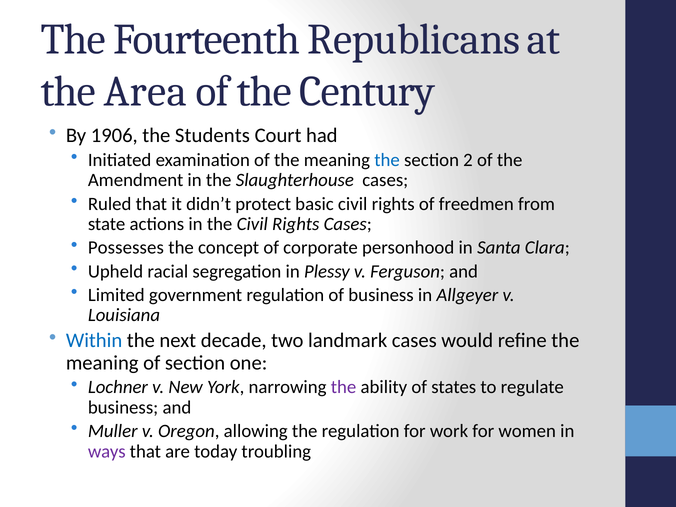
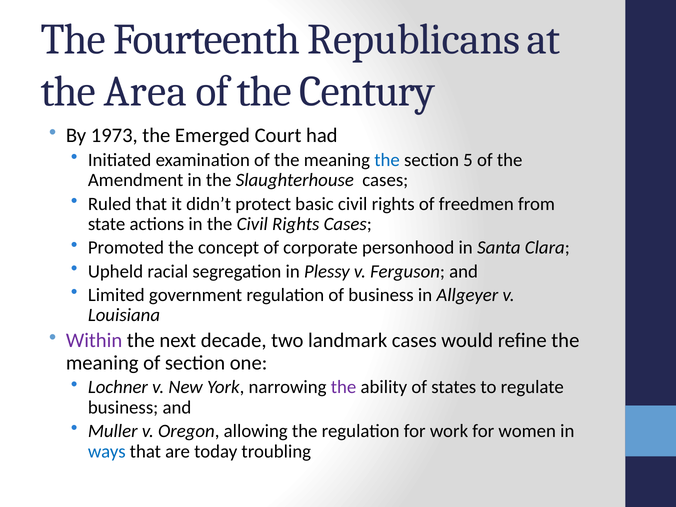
1906: 1906 -> 1973
Students: Students -> Emerged
2: 2 -> 5
Possesses: Possesses -> Promoted
Within colour: blue -> purple
ways colour: purple -> blue
